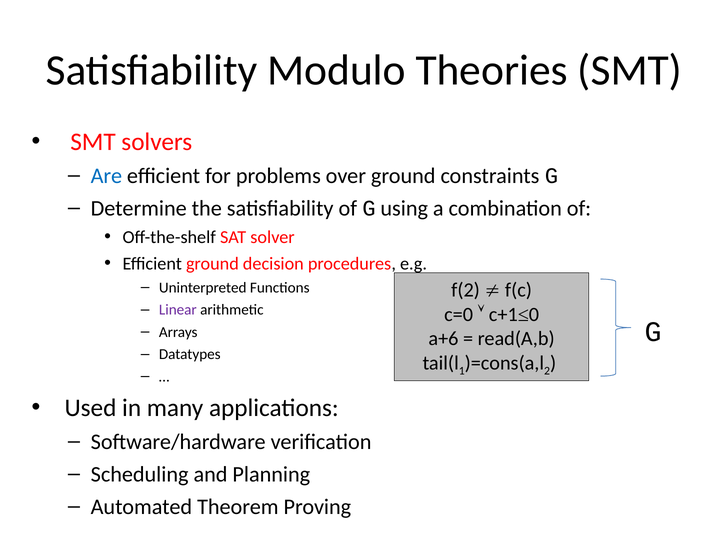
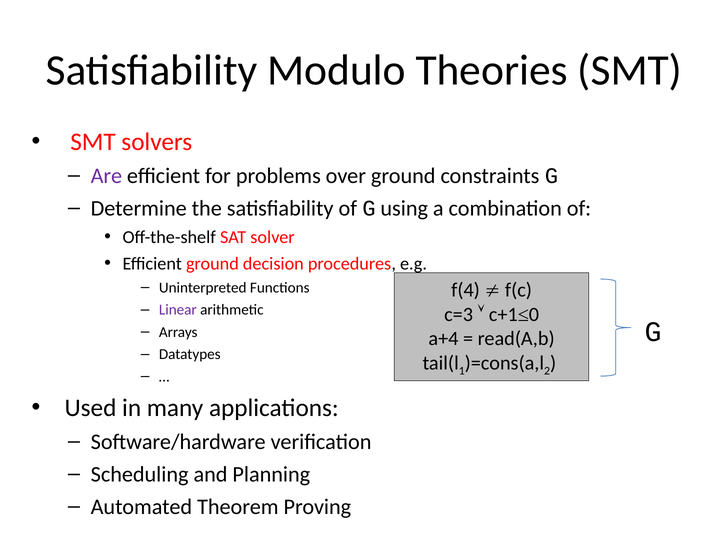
Are colour: blue -> purple
f(2: f(2 -> f(4
c=0: c=0 -> c=3
a+6: a+6 -> a+4
